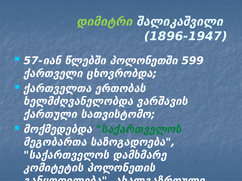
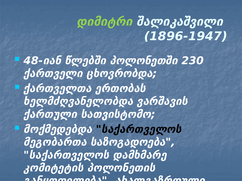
57-იან: 57-იან -> 48-იან
599: 599 -> 230
საქართველოს at (139, 130) colour: green -> black
